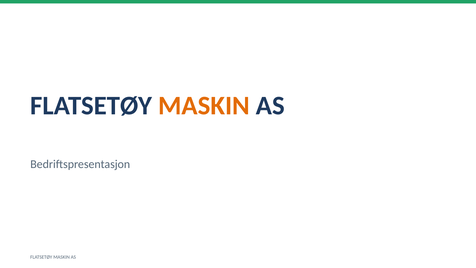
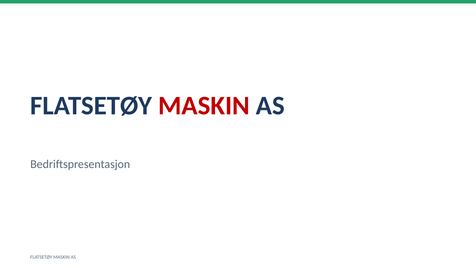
MASKIN at (204, 106) colour: orange -> red
